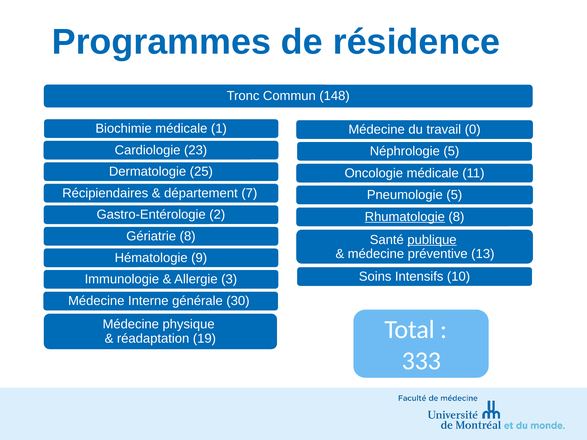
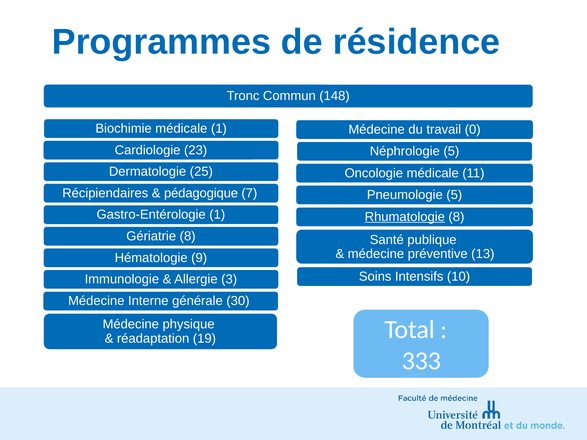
département: département -> pédagogique
Gastro-Entérologie 2: 2 -> 1
publique underline: present -> none
